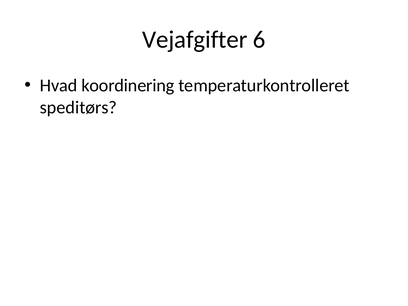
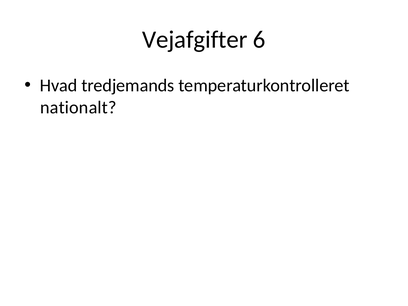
koordinering: koordinering -> tredjemands
speditørs: speditørs -> nationalt
